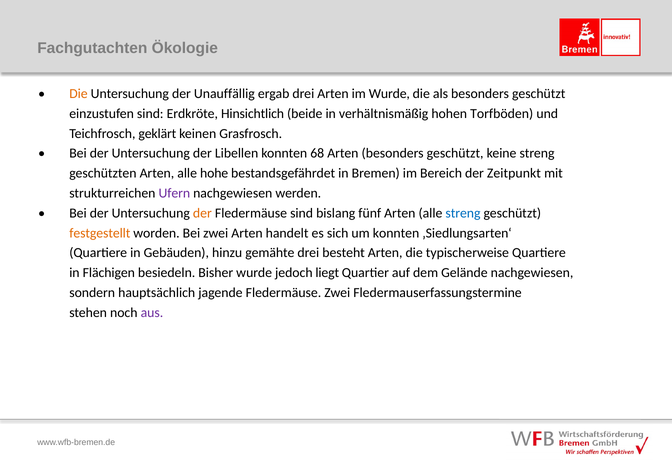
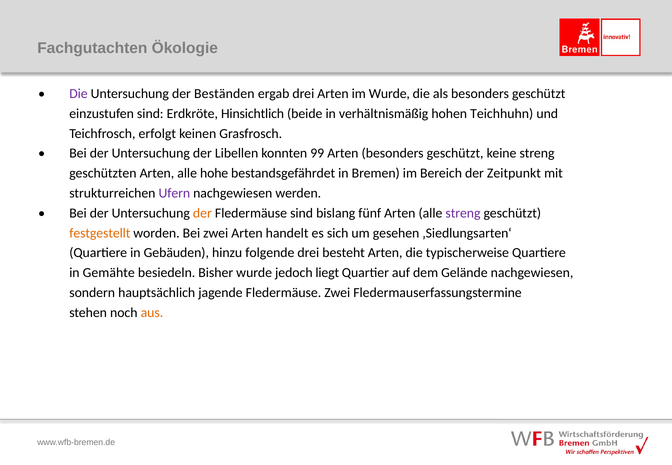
Die at (78, 94) colour: orange -> purple
Unauffällig: Unauffällig -> Beständen
Torfböden: Torfböden -> Teichhuhn
geklärt: geklärt -> erfolgt
68: 68 -> 99
streng at (463, 213) colour: blue -> purple
um konnten: konnten -> gesehen
gemähte: gemähte -> folgende
Flächigen: Flächigen -> Gemähte
aus colour: purple -> orange
